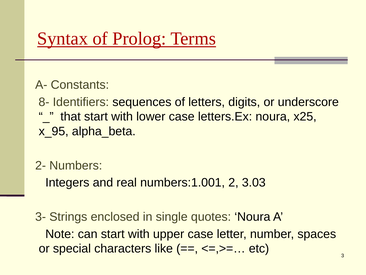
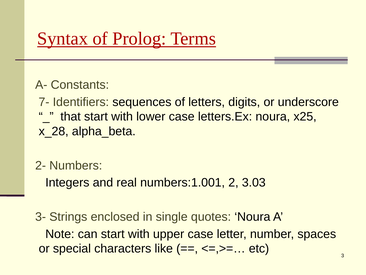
8-: 8- -> 7-
x_95: x_95 -> x_28
